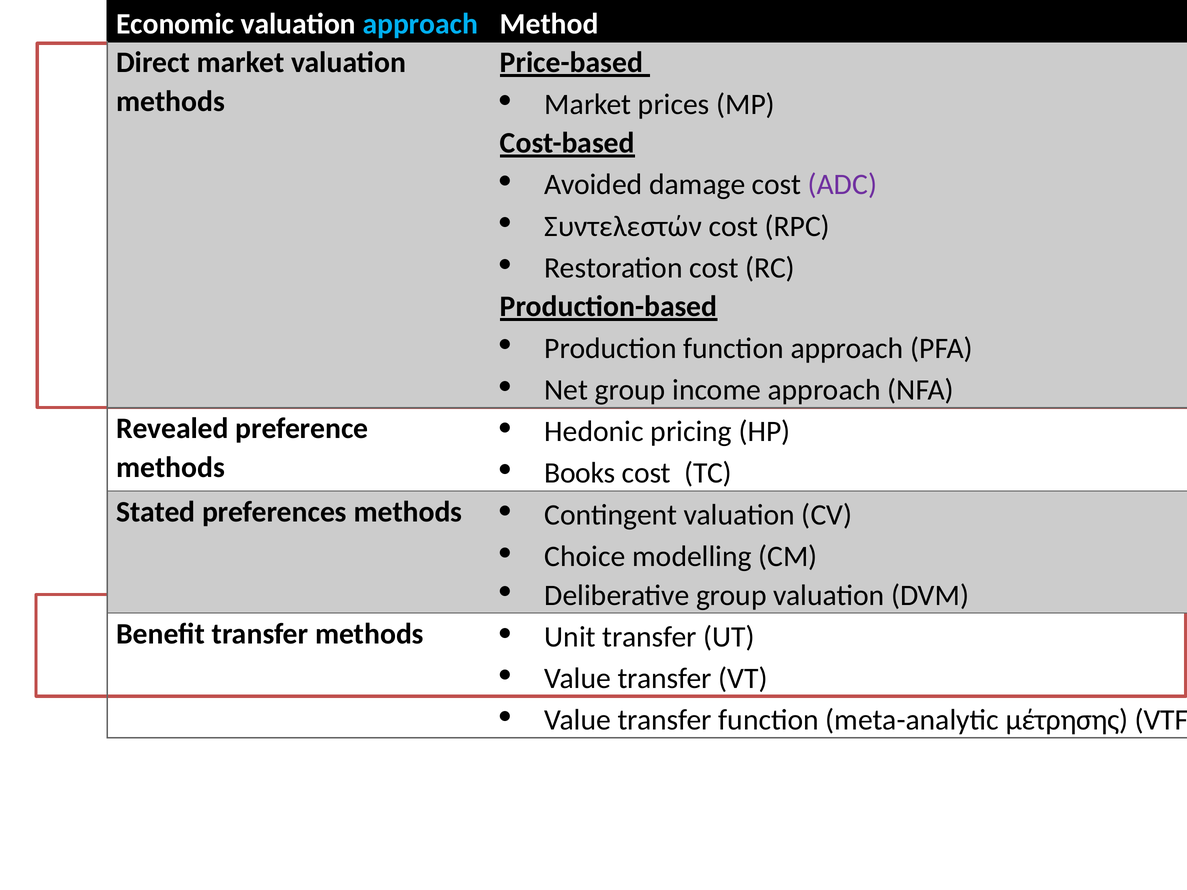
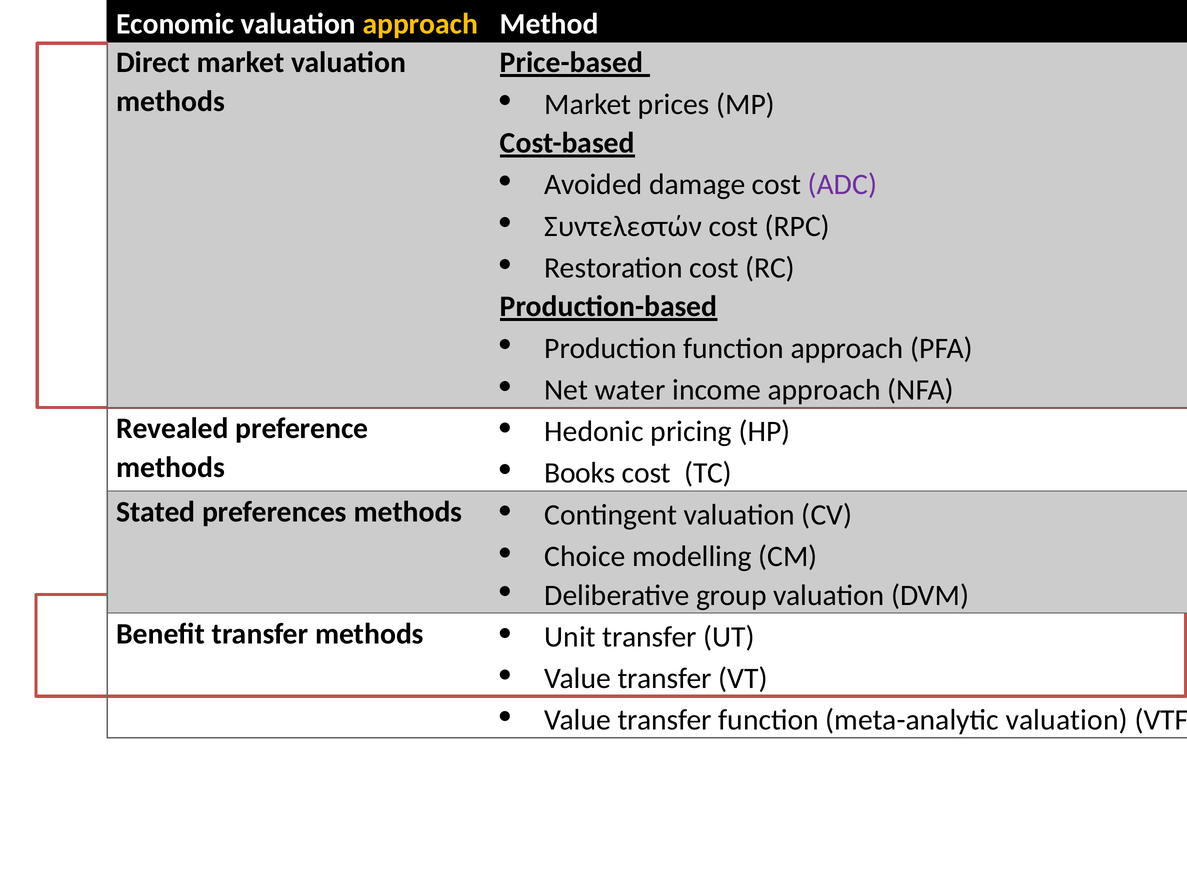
approach at (420, 24) colour: light blue -> yellow
Net group: group -> water
meta-analytic μέτρησης: μέτρησης -> valuation
